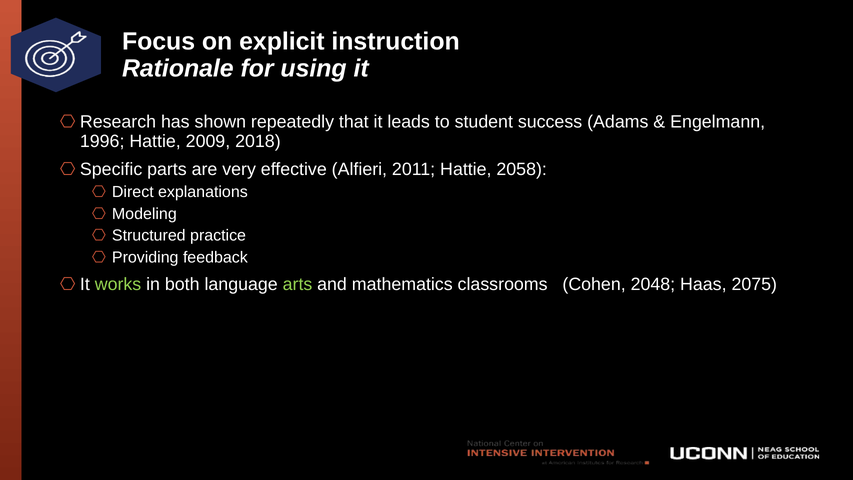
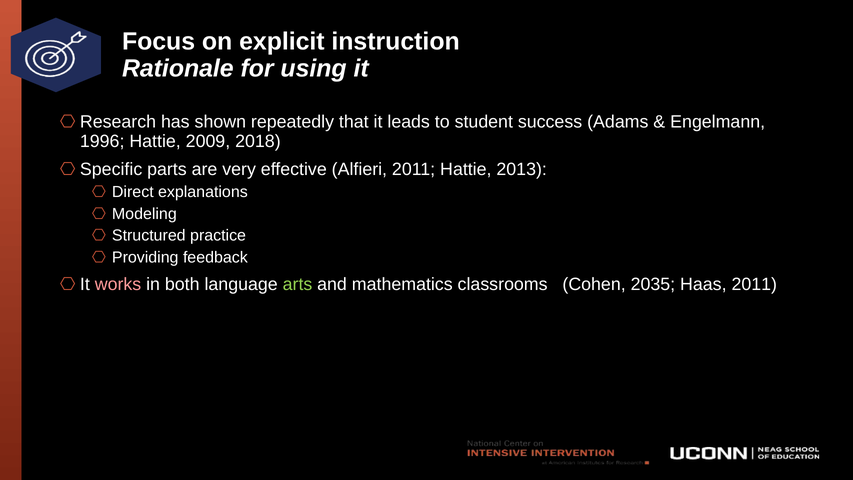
2058: 2058 -> 2013
works colour: light green -> pink
2048: 2048 -> 2035
Haas 2075: 2075 -> 2011
